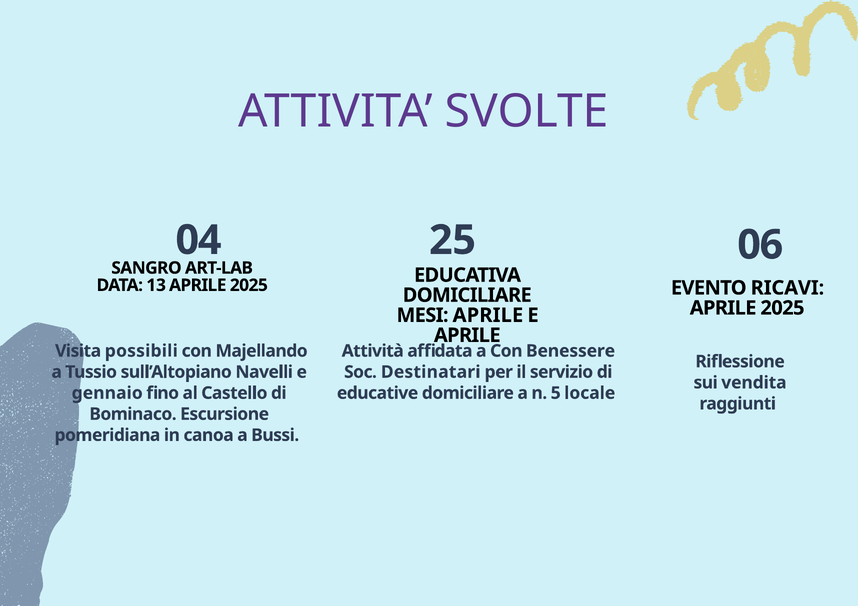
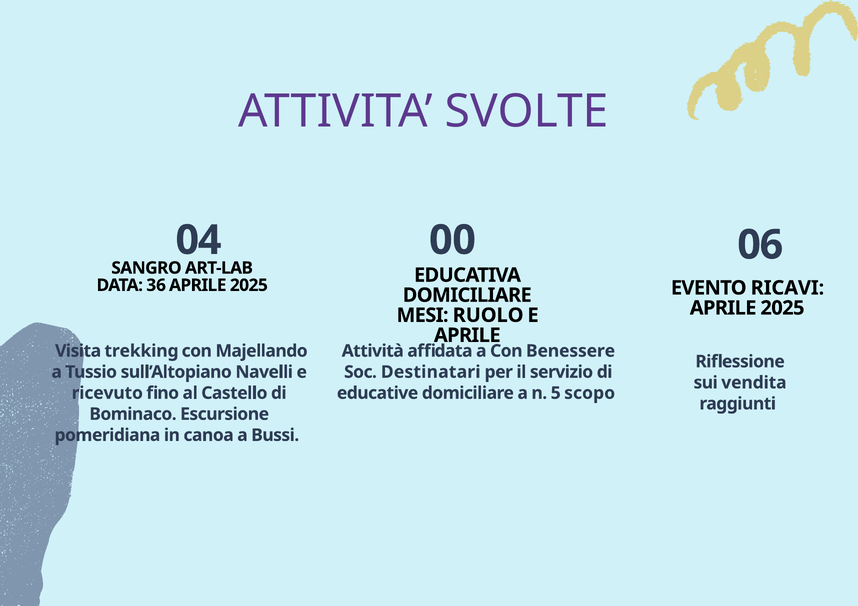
25: 25 -> 00
13: 13 -> 36
MESI APRILE: APRILE -> RUOLO
possibili: possibili -> trekking
gennaio: gennaio -> ricevuto
locale: locale -> scopo
